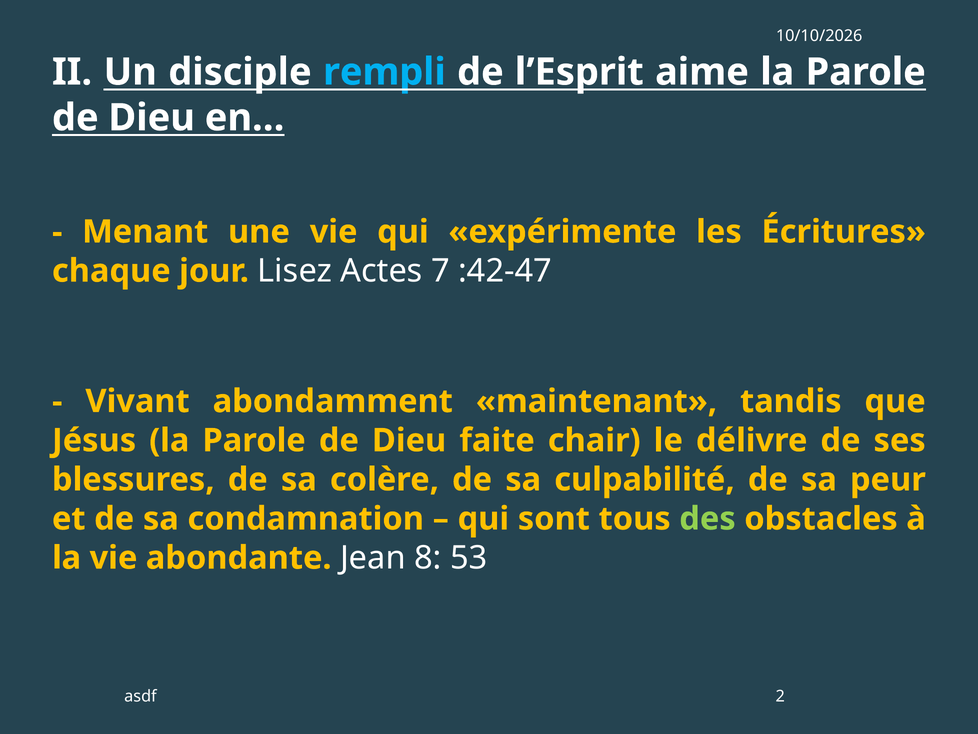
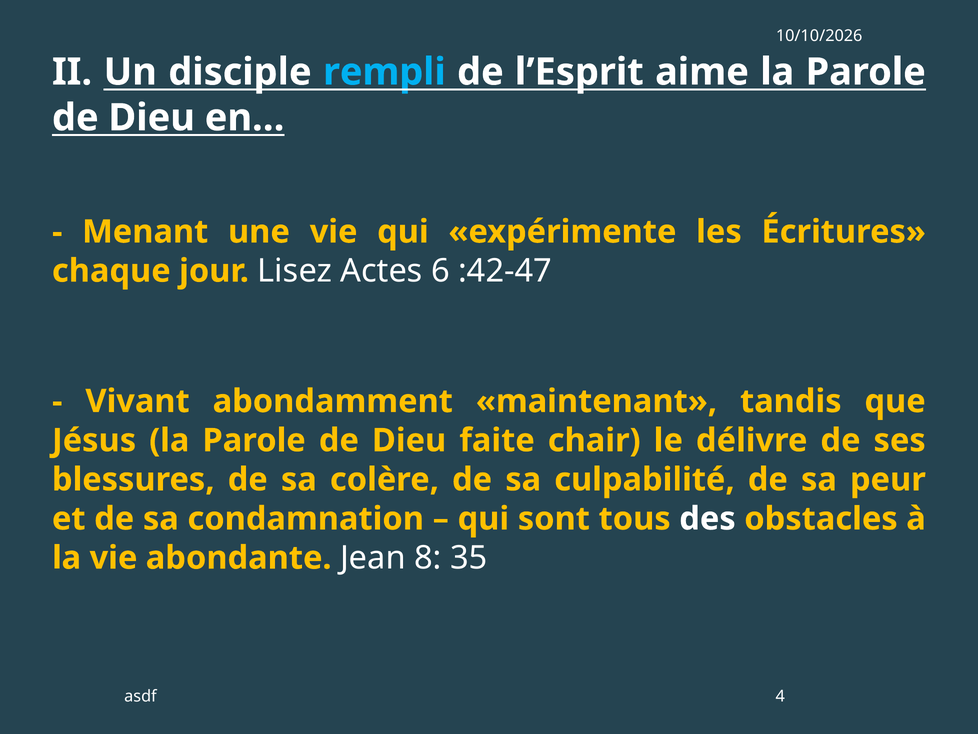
7: 7 -> 6
des colour: light green -> white
53: 53 -> 35
2: 2 -> 4
